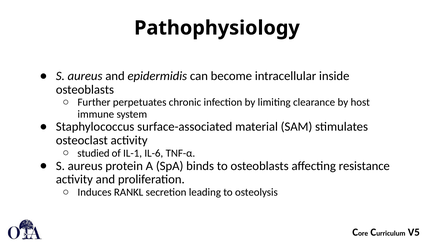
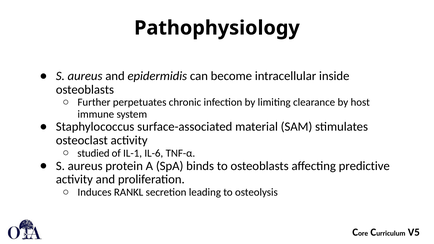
resistance: resistance -> predictive
